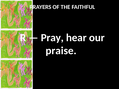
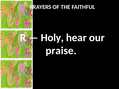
Pray: Pray -> Holy
